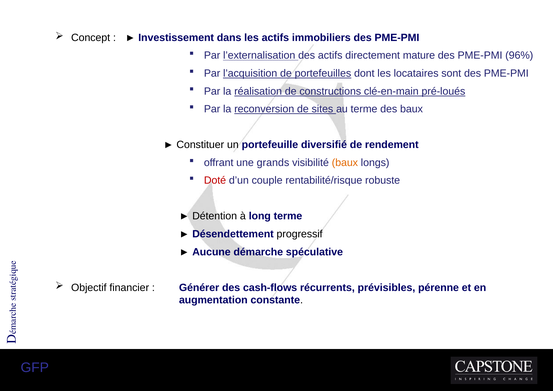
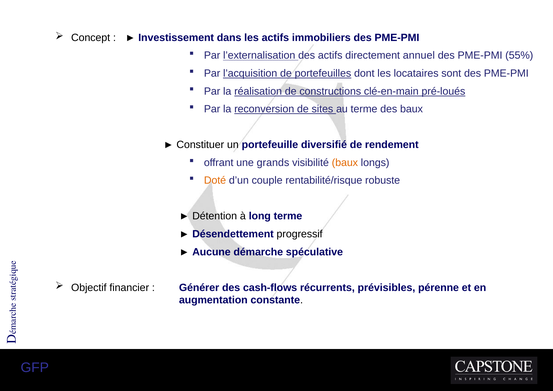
mature: mature -> annuel
96%: 96% -> 55%
Doté colour: red -> orange
